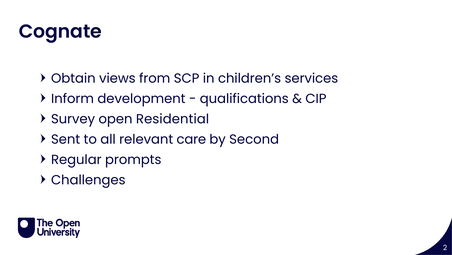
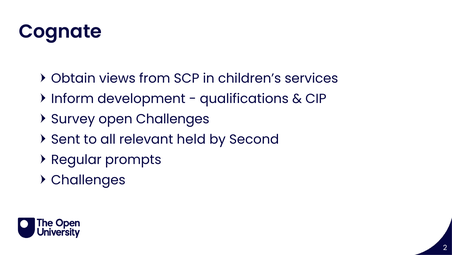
open Residential: Residential -> Challenges
care: care -> held
